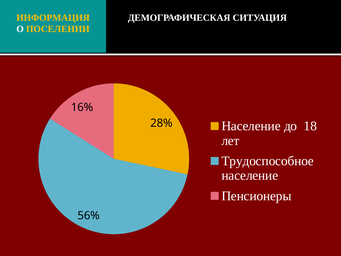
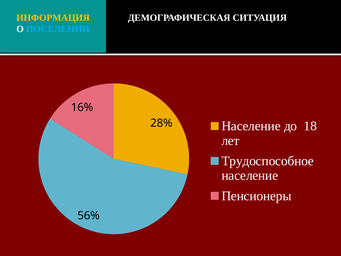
ПОСЕЛЕНИИ colour: yellow -> light blue
